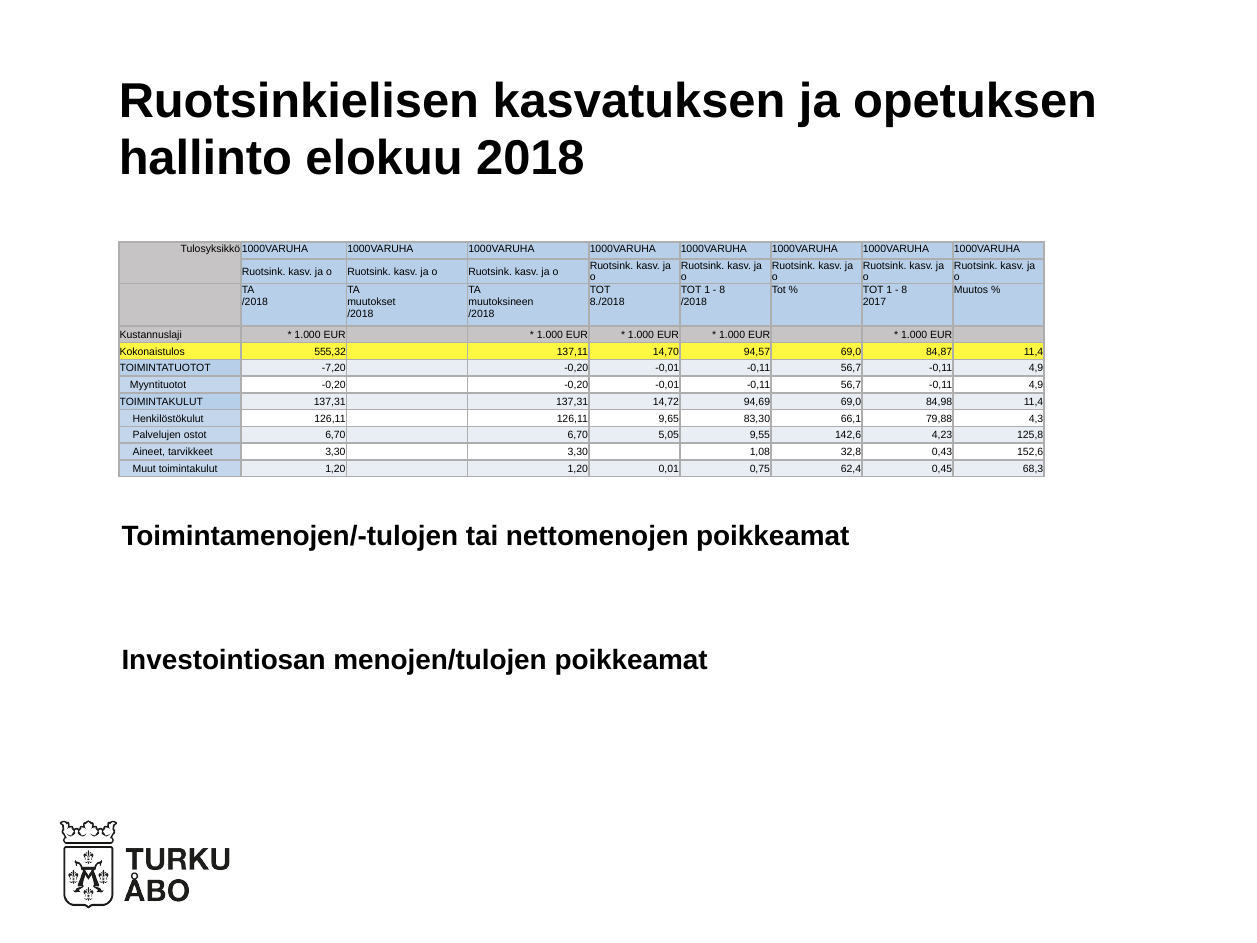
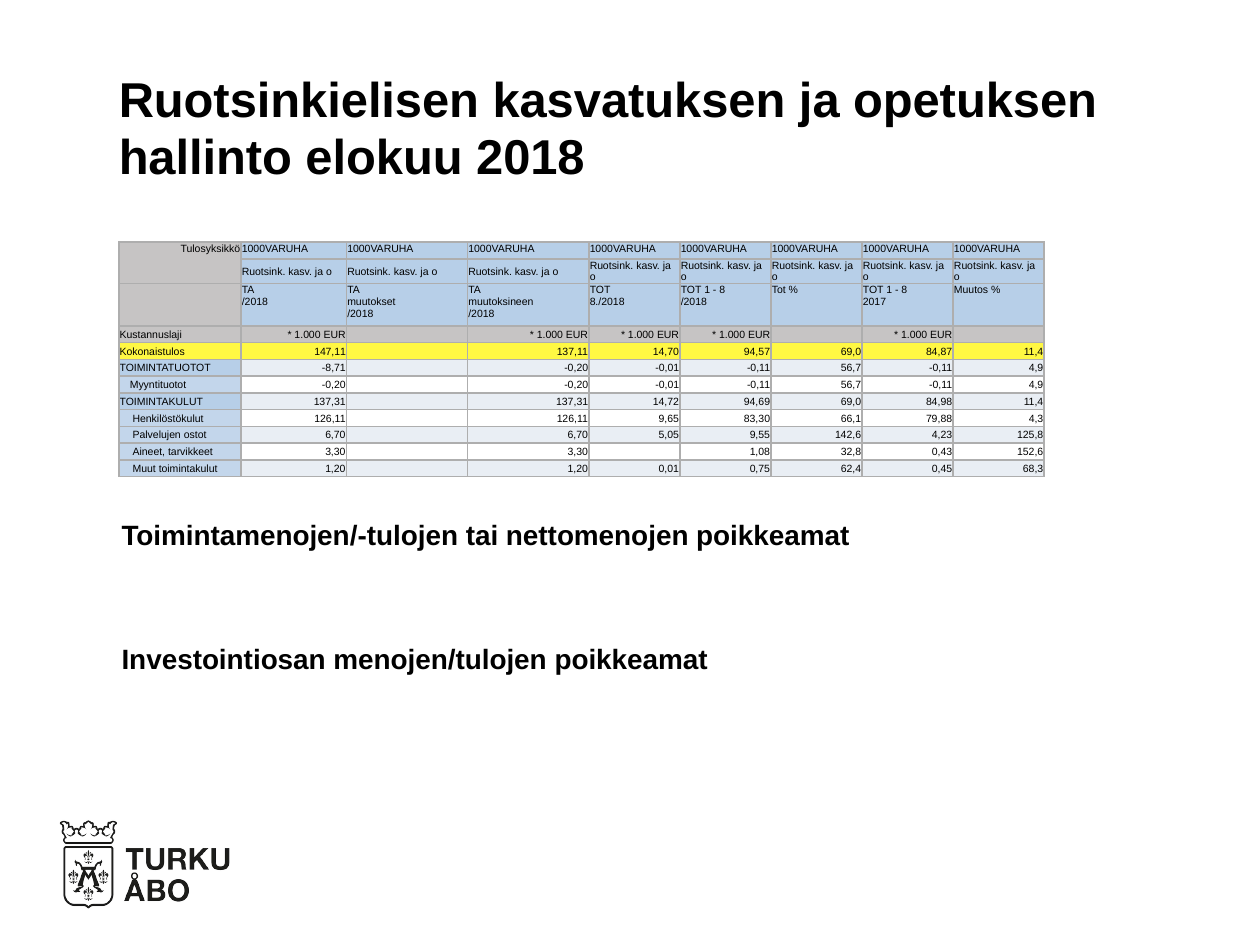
555,32: 555,32 -> 147,11
-7,20: -7,20 -> -8,71
